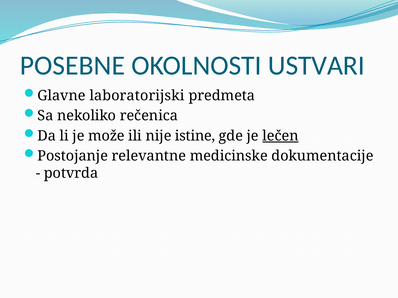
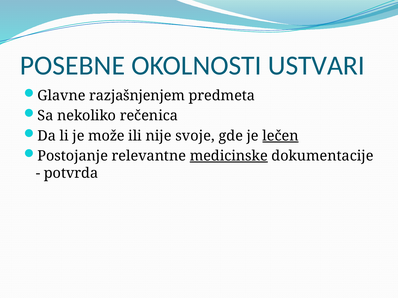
laboratorijski: laboratorijski -> razjašnjenjem
istine: istine -> svoje
medicinske underline: none -> present
